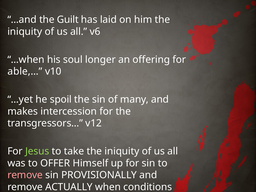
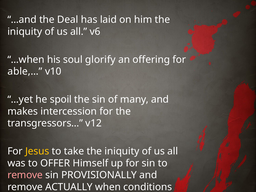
Guilt: Guilt -> Deal
longer: longer -> glorify
Jesus colour: light green -> yellow
